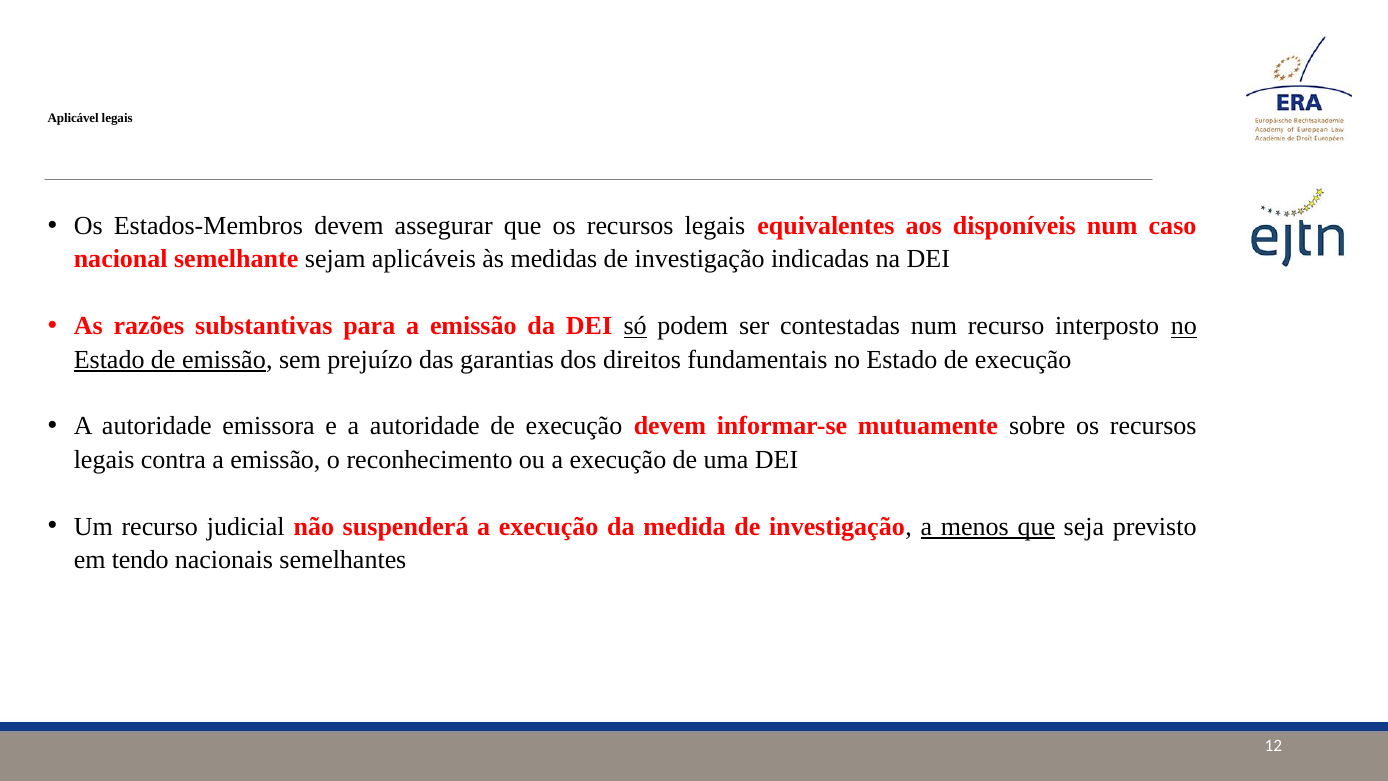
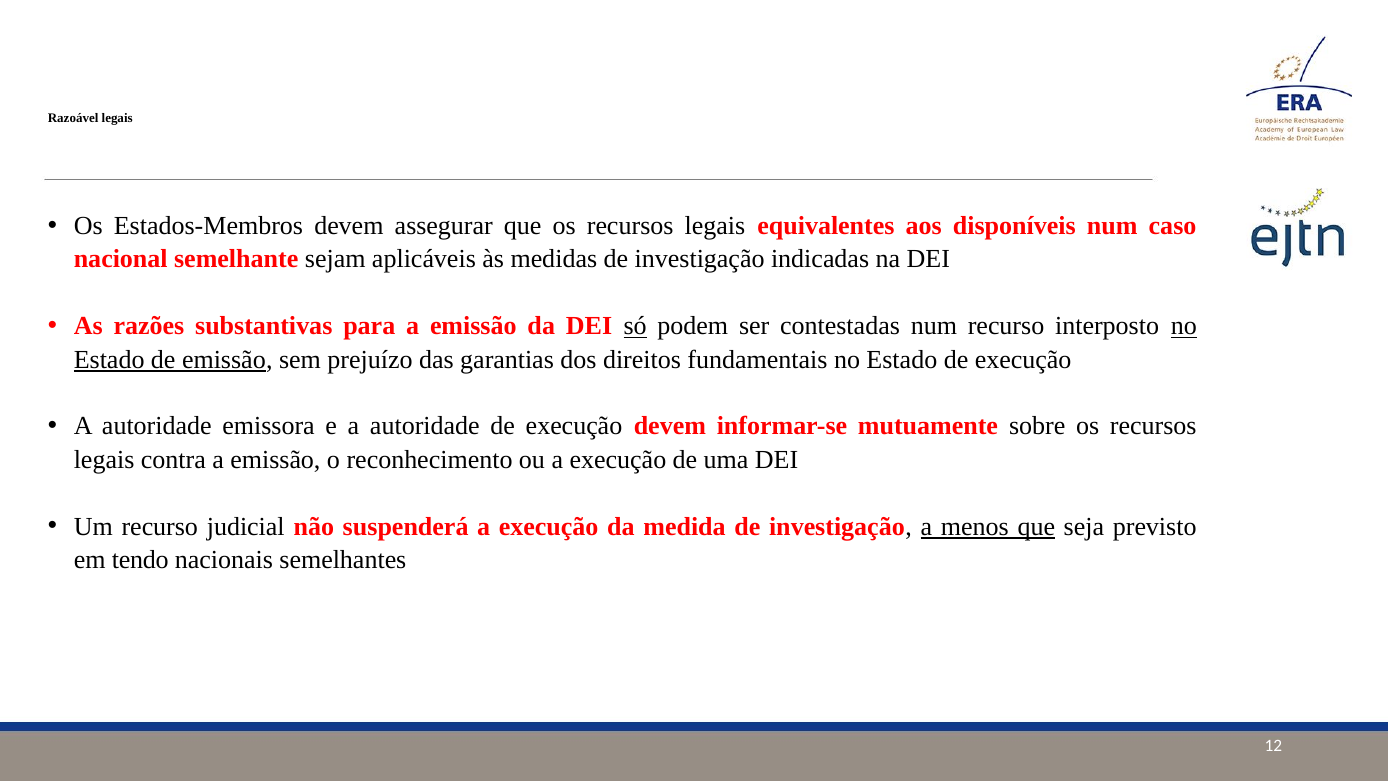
Aplicável: Aplicável -> Razoável
